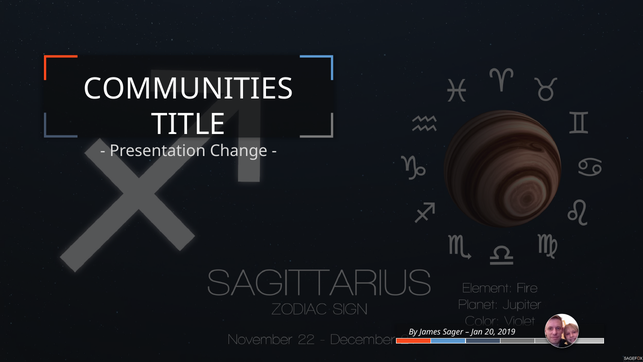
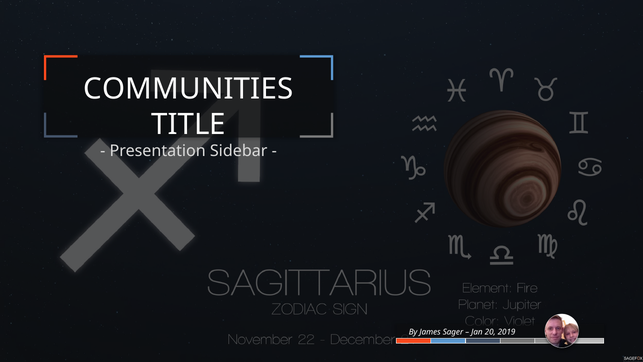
Change: Change -> Sidebar
